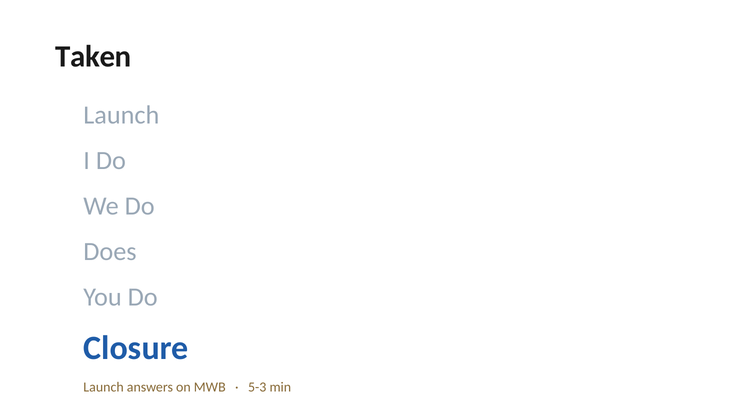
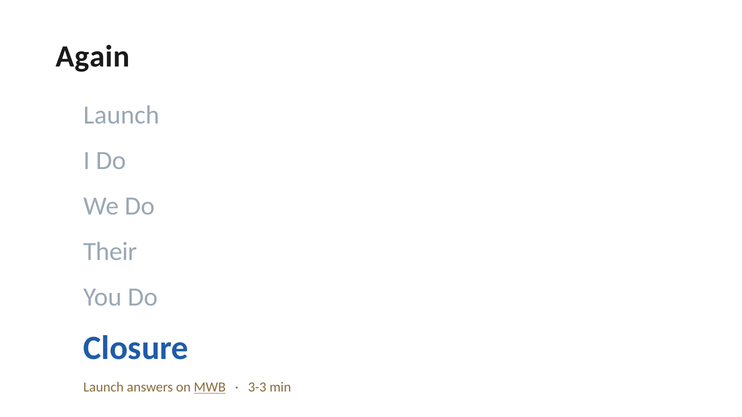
Taken: Taken -> Again
Does: Does -> Their
MWB underline: none -> present
5-3: 5-3 -> 3-3
